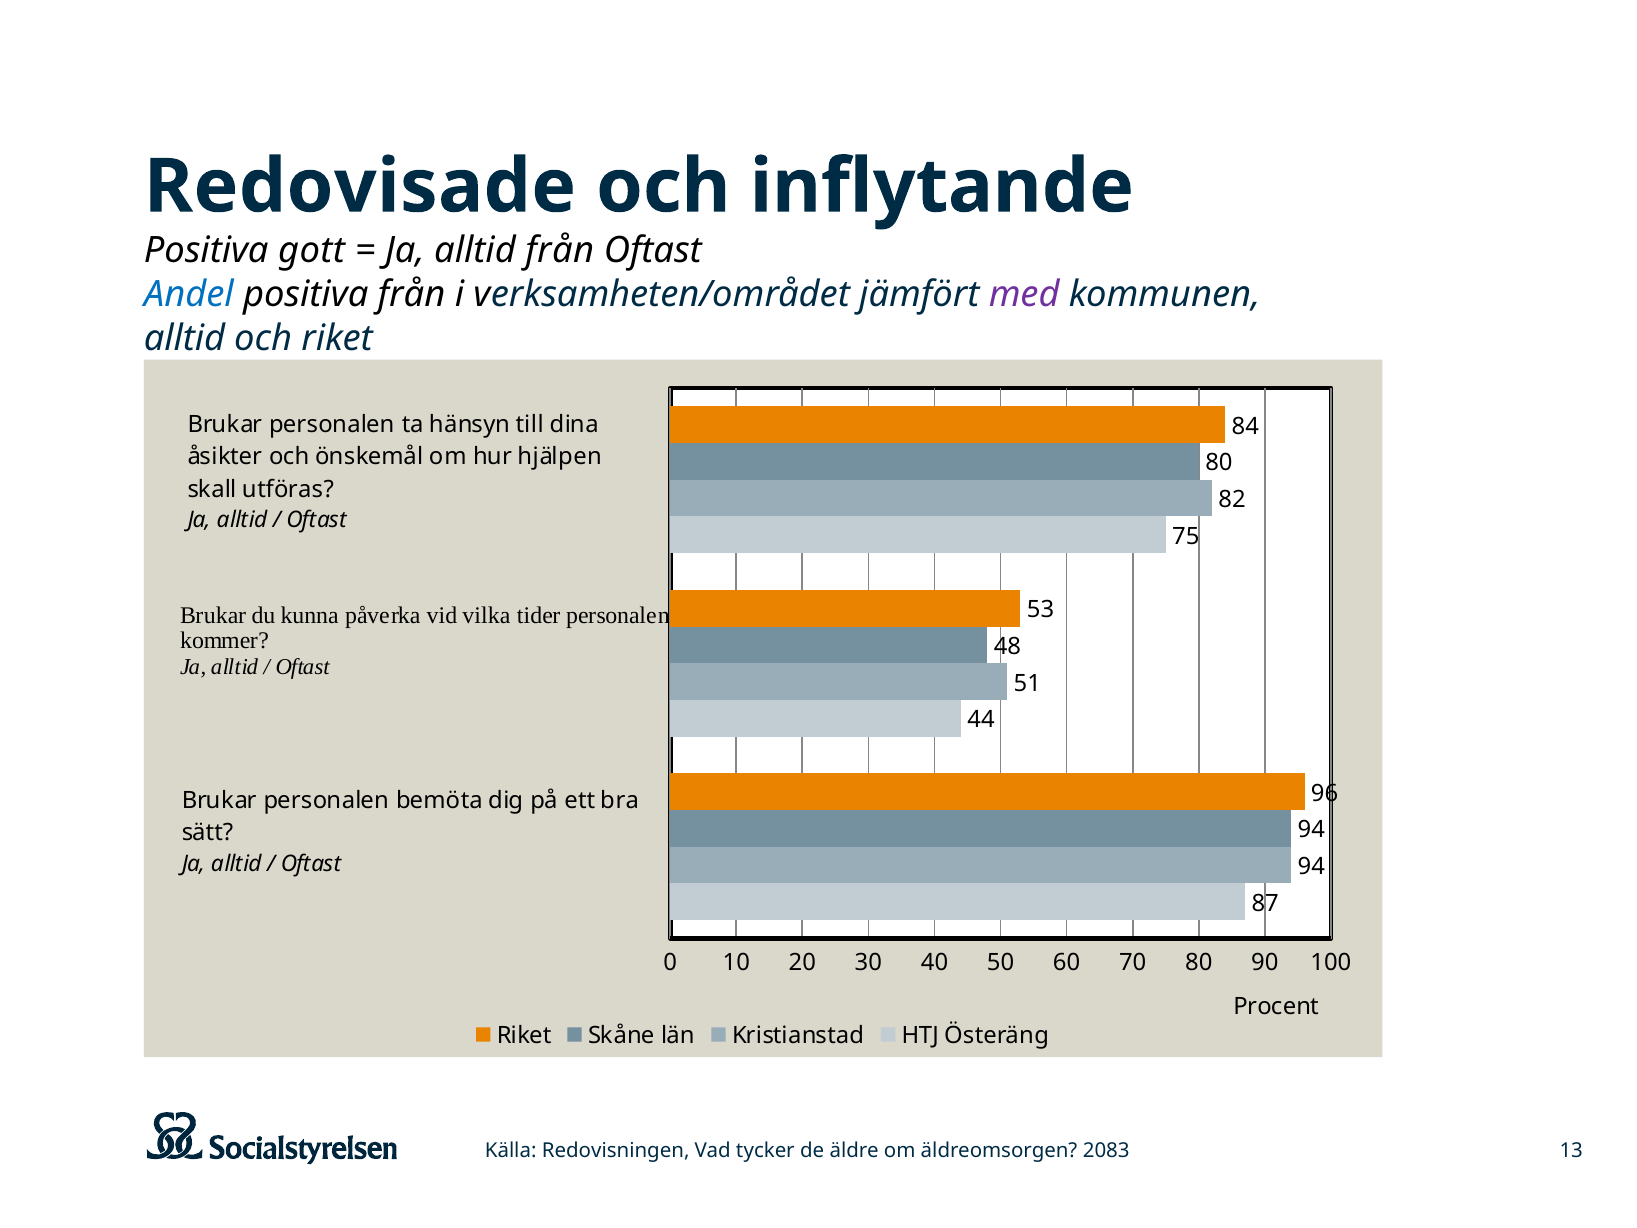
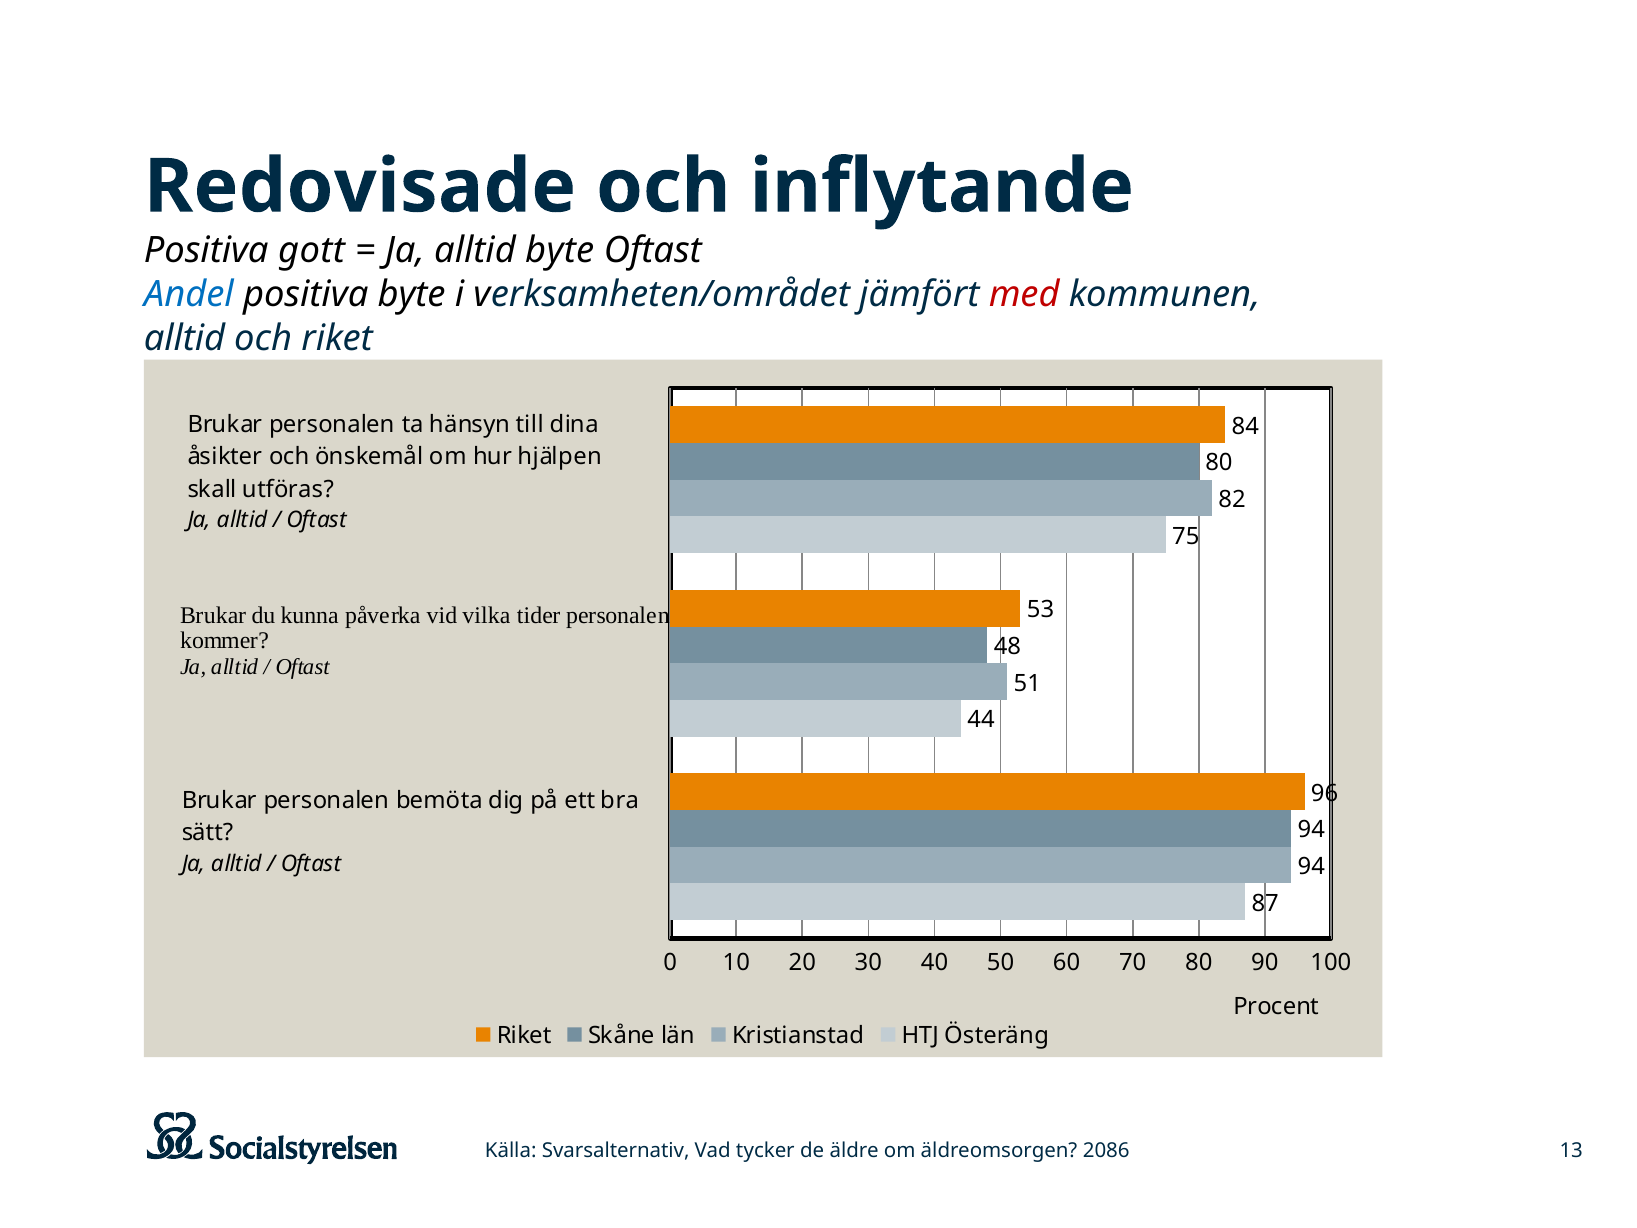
alltid från: från -> byte
positiva från: från -> byte
med colour: purple -> red
Redovisningen: Redovisningen -> Svarsalternativ
2083: 2083 -> 2086
